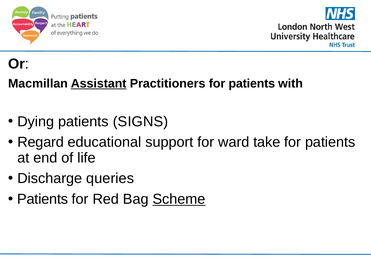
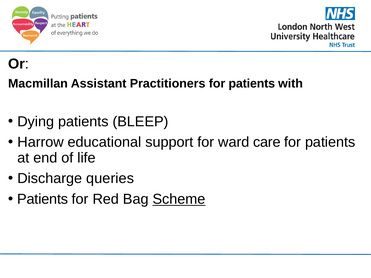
Assistant underline: present -> none
SIGNS: SIGNS -> BLEEP
Regard: Regard -> Harrow
take: take -> care
